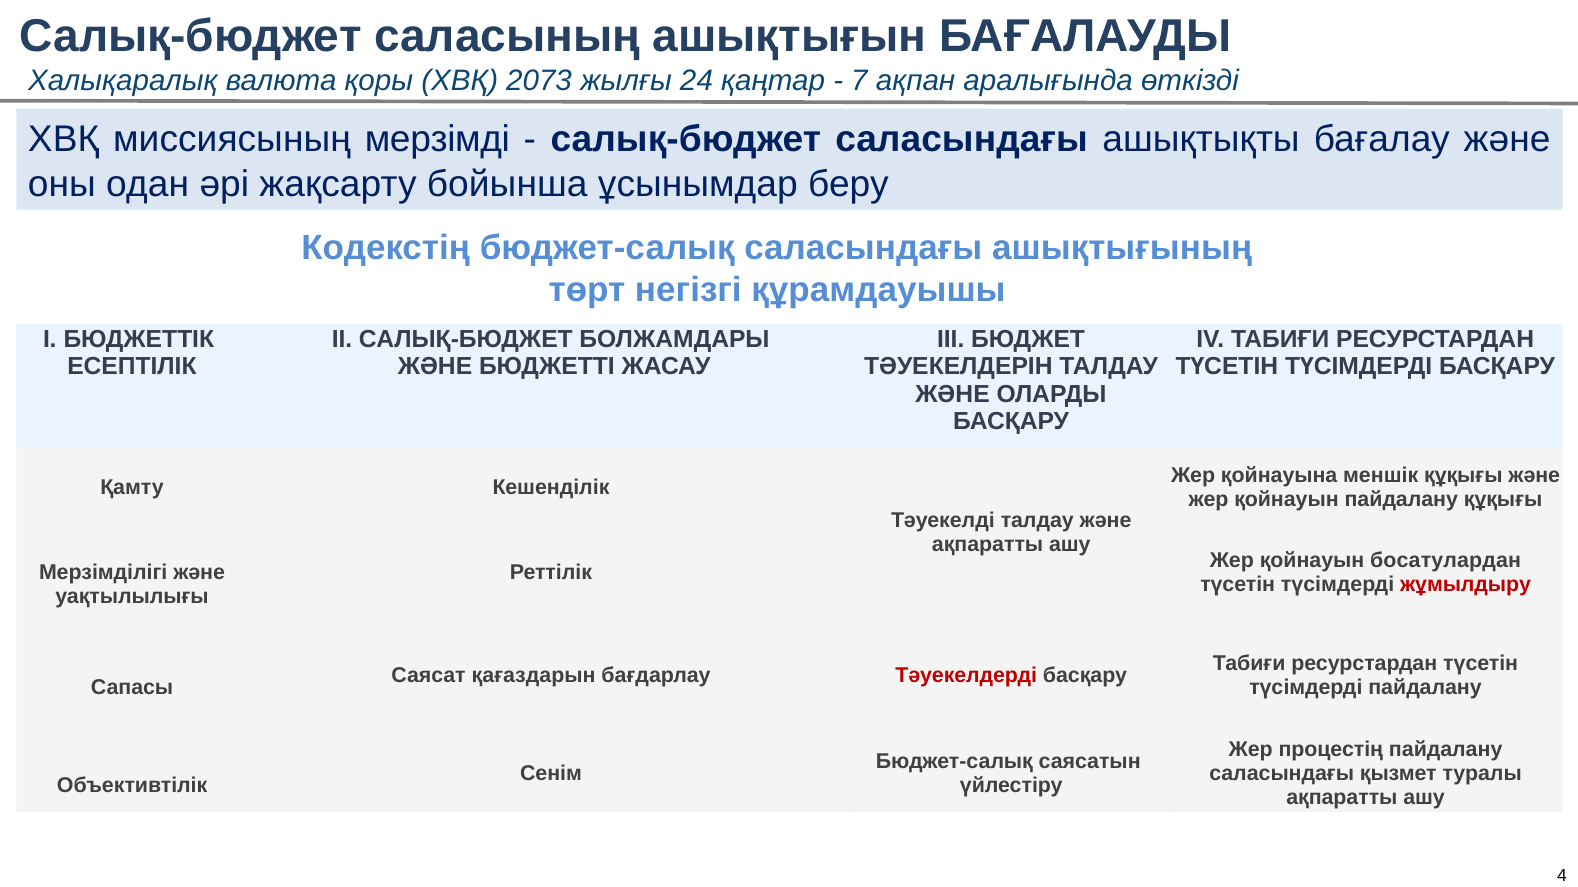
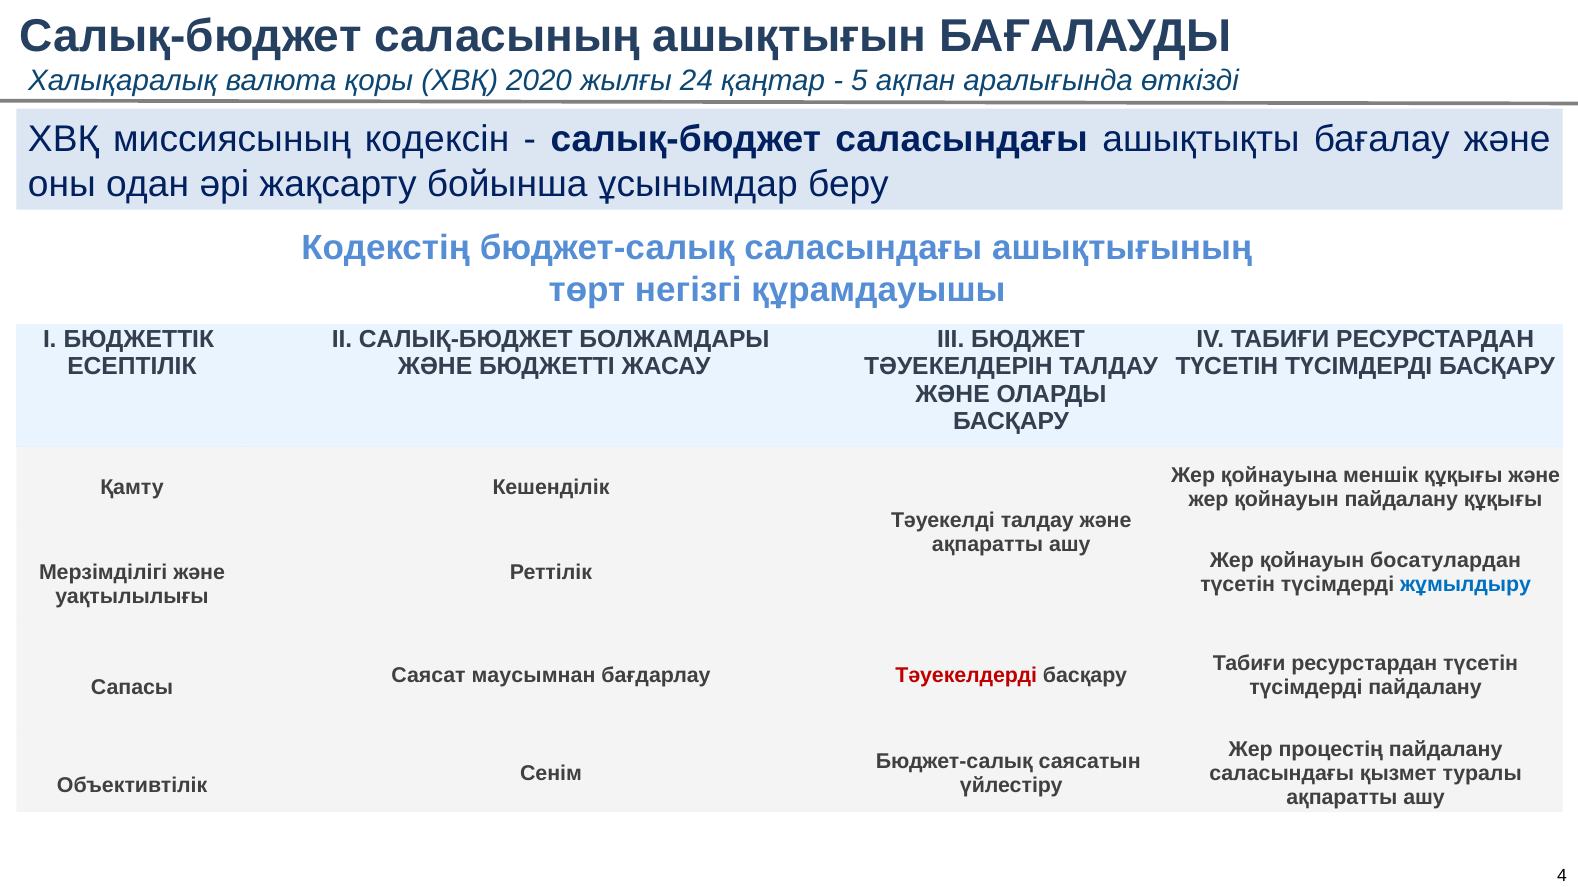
2073: 2073 -> 2020
7: 7 -> 5
мерзімді: мерзімді -> кодексін
жұмылдыру colour: red -> blue
қағаздарын: қағаздарын -> маусымнан
